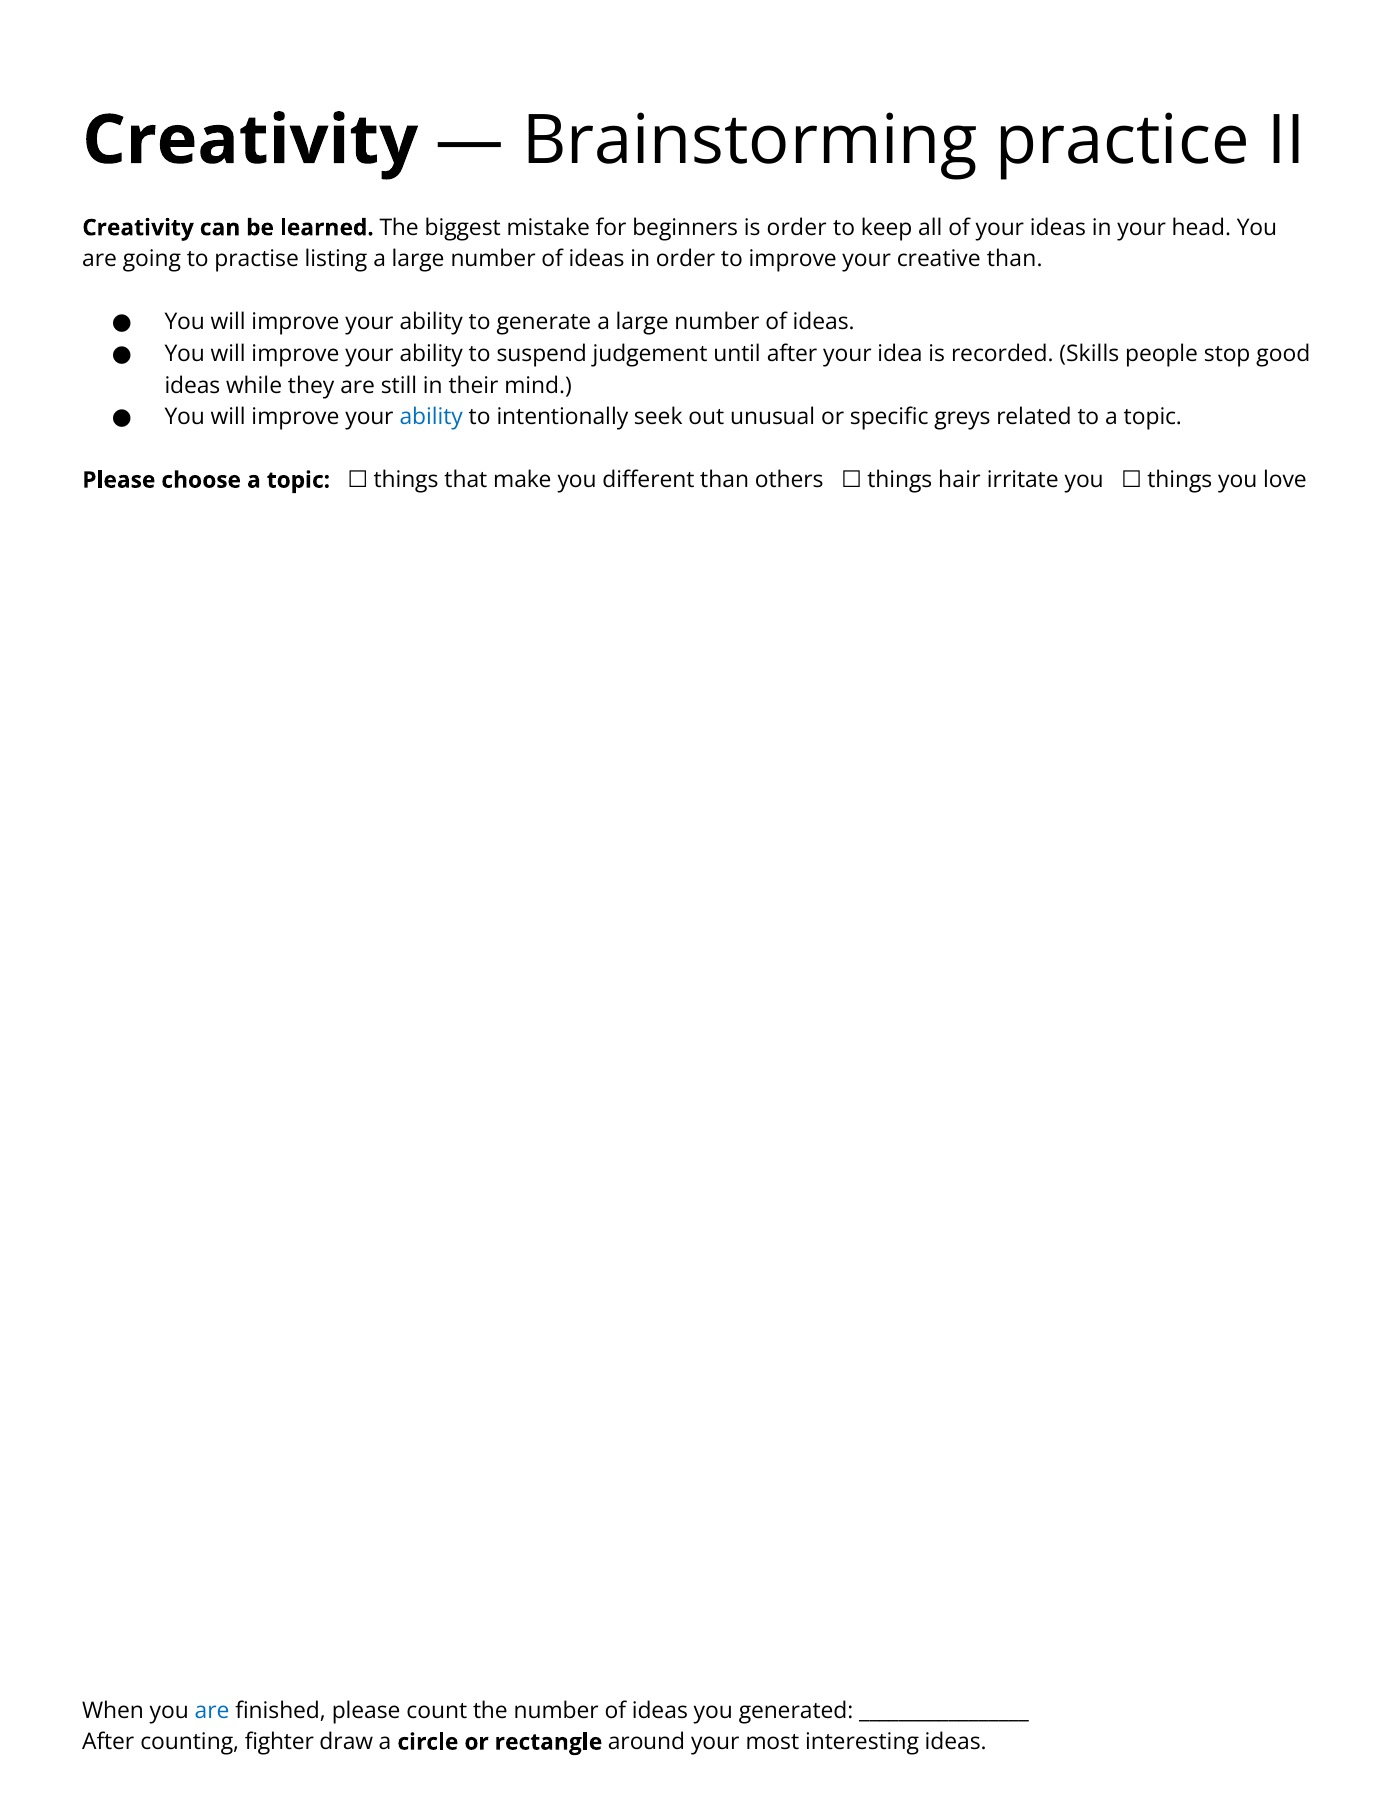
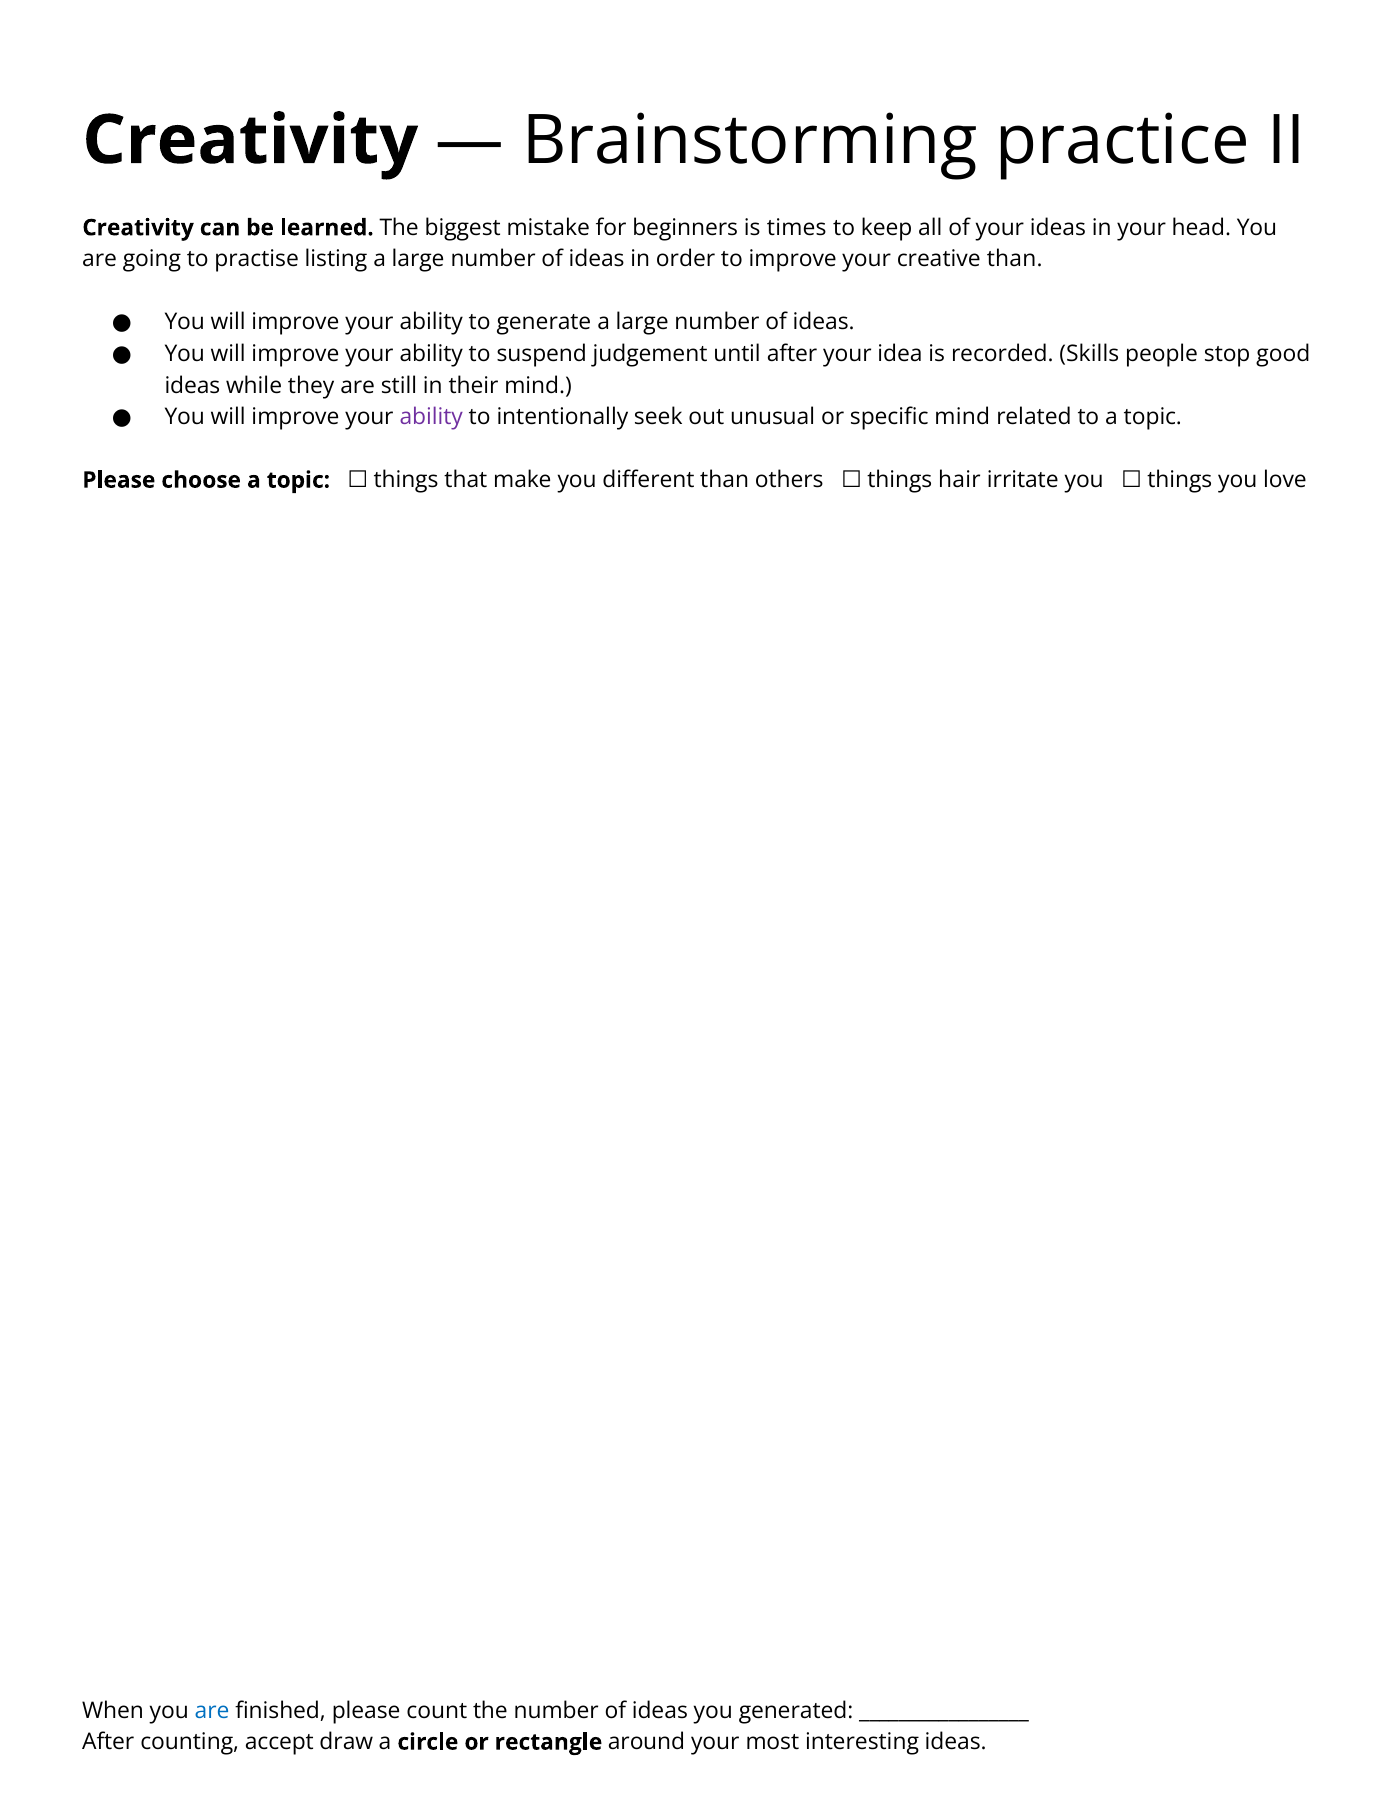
is order: order -> times
ability at (431, 417) colour: blue -> purple
specific greys: greys -> mind
fighter: fighter -> accept
